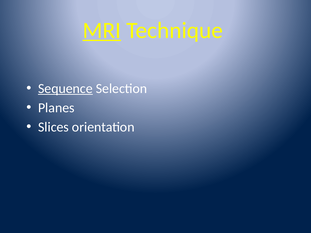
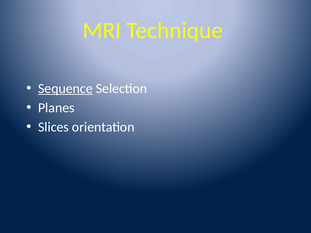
MRI underline: present -> none
